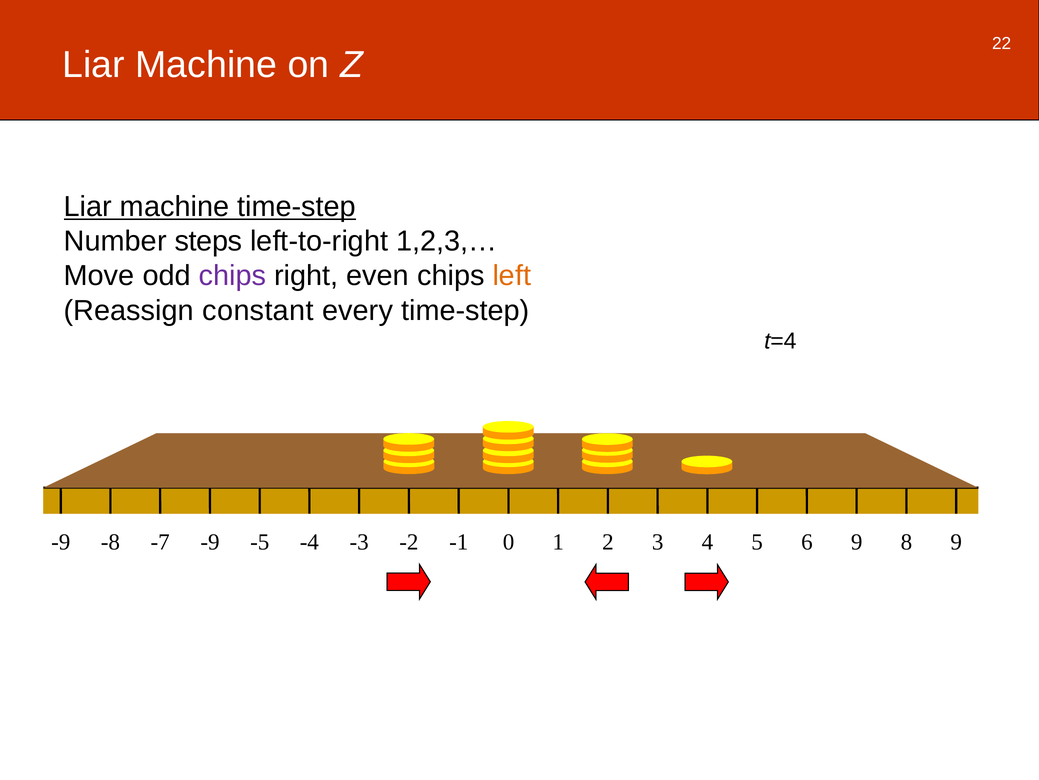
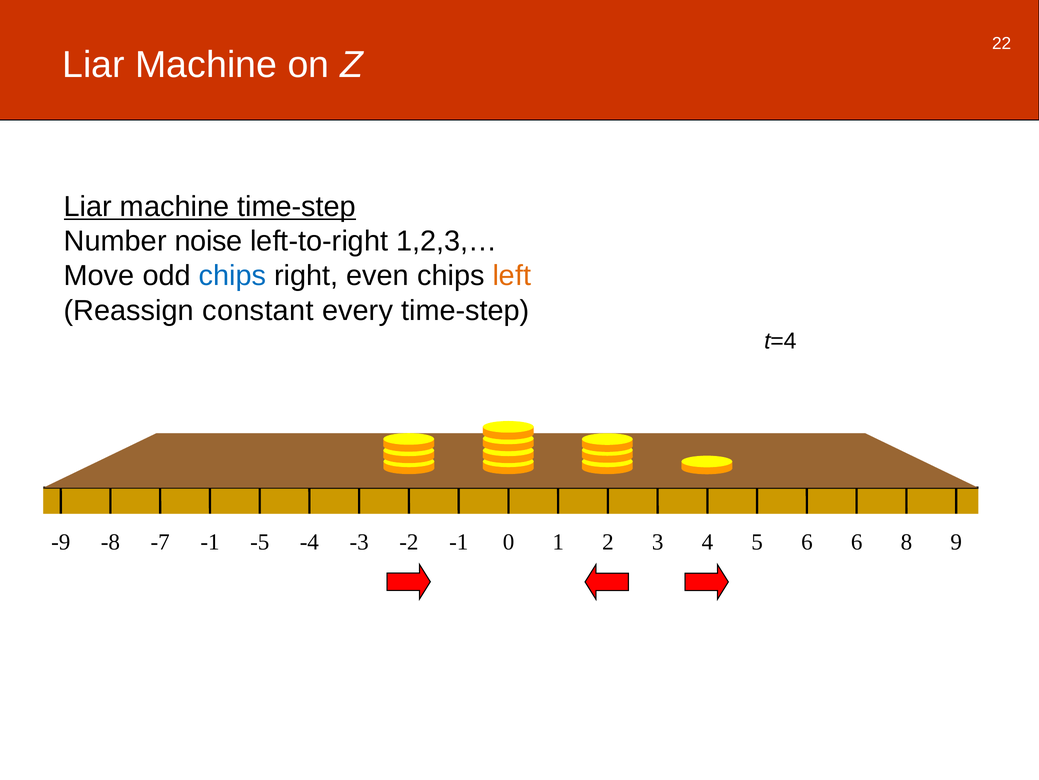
steps: steps -> noise
chips at (232, 276) colour: purple -> blue
-7 -9: -9 -> -1
6 9: 9 -> 6
